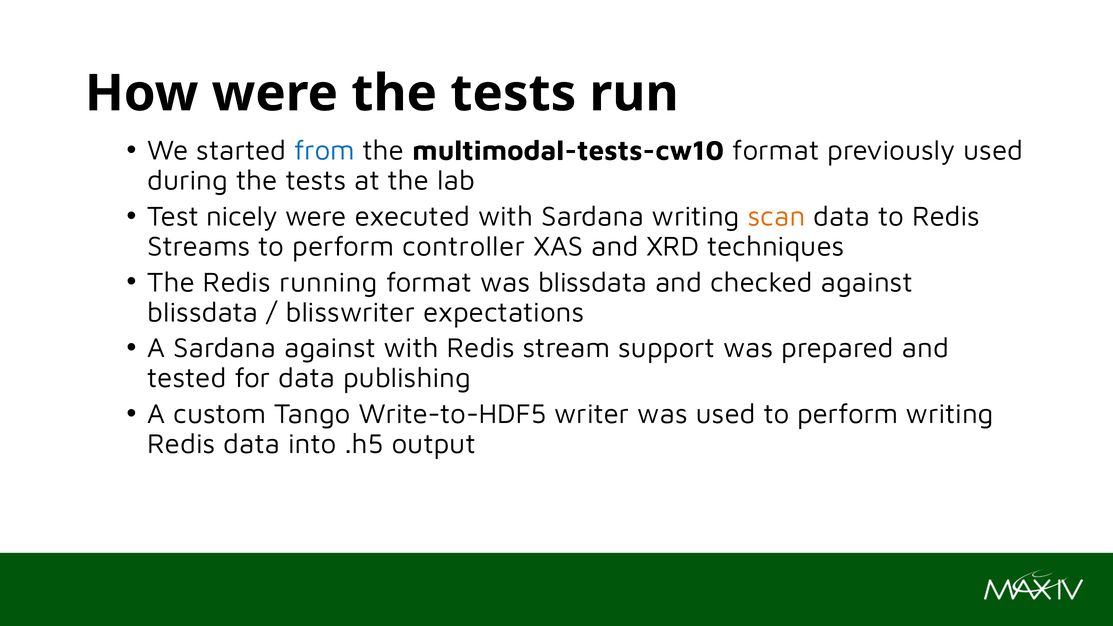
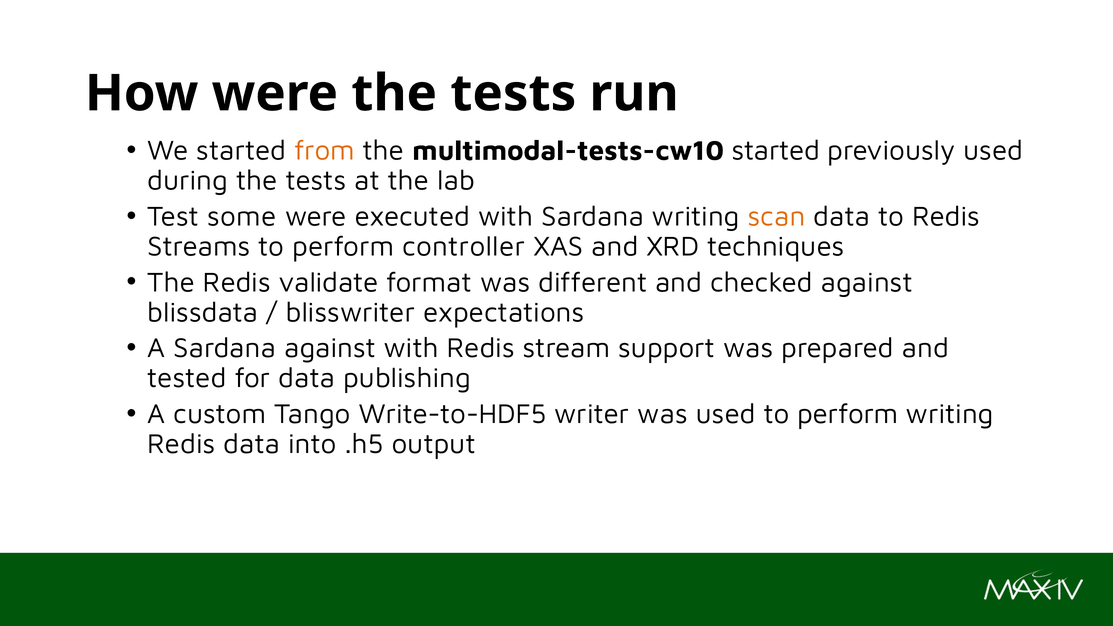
from colour: blue -> orange
multimodal-tests-cw10 format: format -> started
nicely: nicely -> some
running: running -> validate
was blissdata: blissdata -> different
